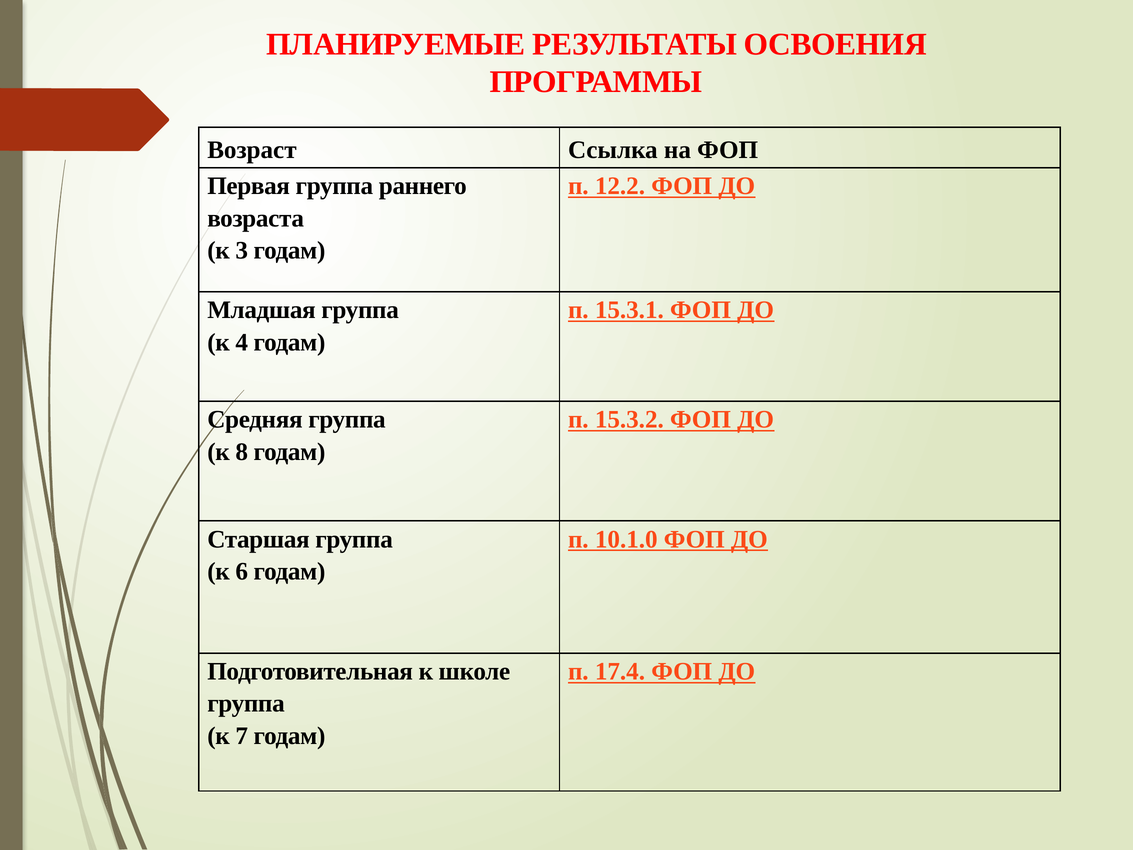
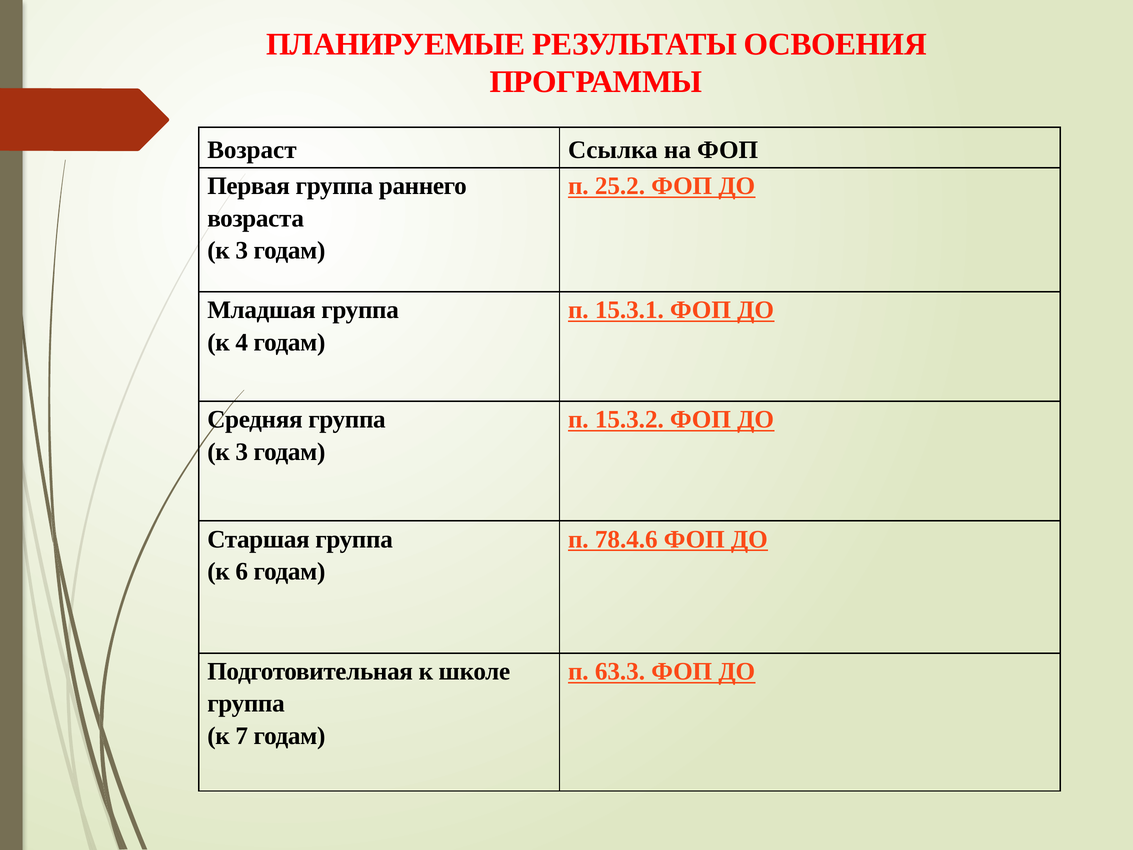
12.2: 12.2 -> 25.2
8 at (242, 452): 8 -> 3
10.1.0: 10.1.0 -> 78.4.6
17.4: 17.4 -> 63.3
